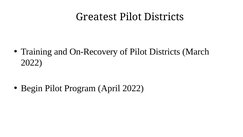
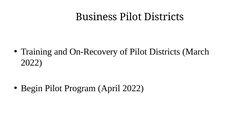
Greatest: Greatest -> Business
